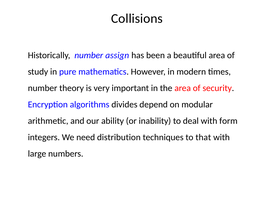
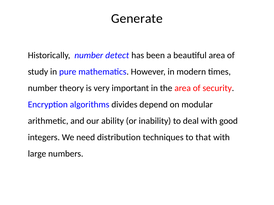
Collisions: Collisions -> Generate
assign: assign -> detect
form: form -> good
